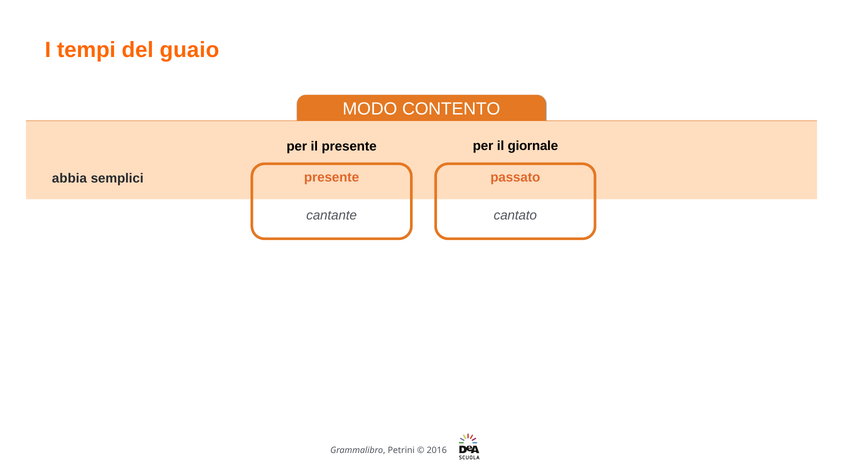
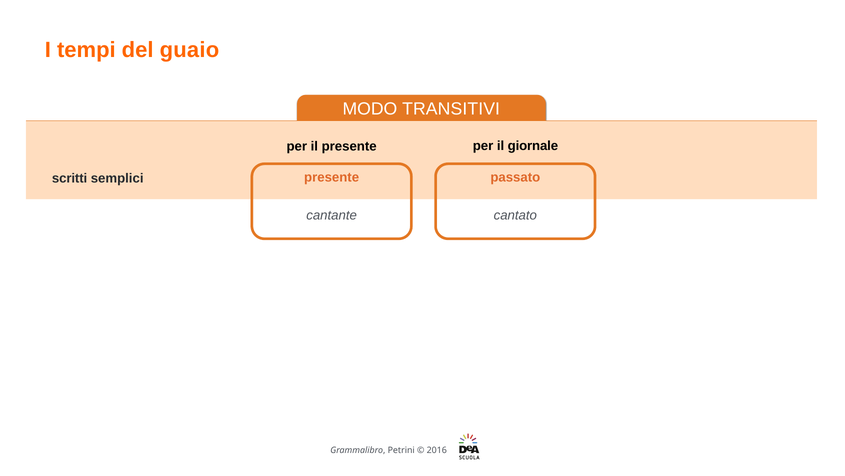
CONTENTO: CONTENTO -> TRANSITIVI
abbia: abbia -> scritti
